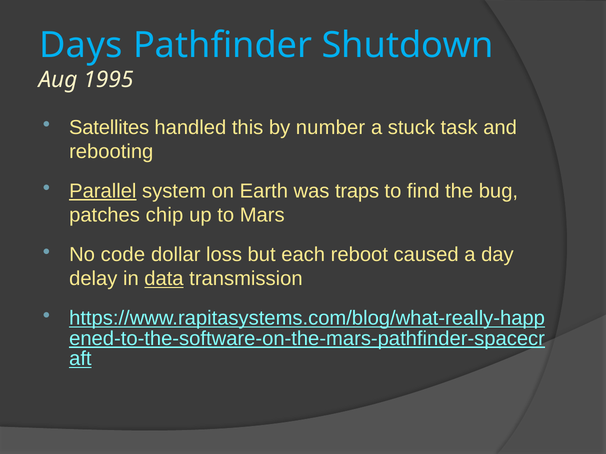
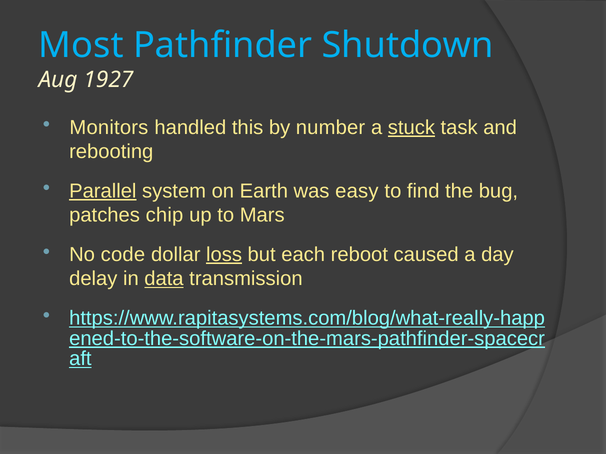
Days: Days -> Most
1995: 1995 -> 1927
Satellites: Satellites -> Monitors
stuck underline: none -> present
traps: traps -> easy
loss underline: none -> present
